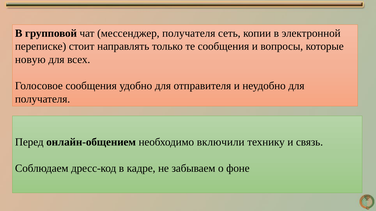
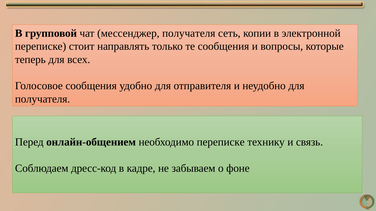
новую: новую -> теперь
необходимо включили: включили -> переписке
